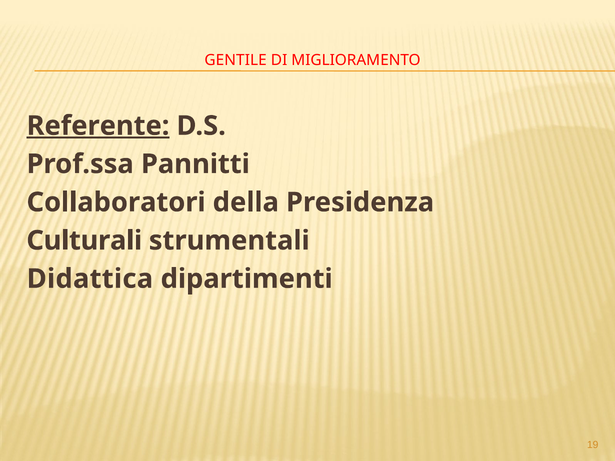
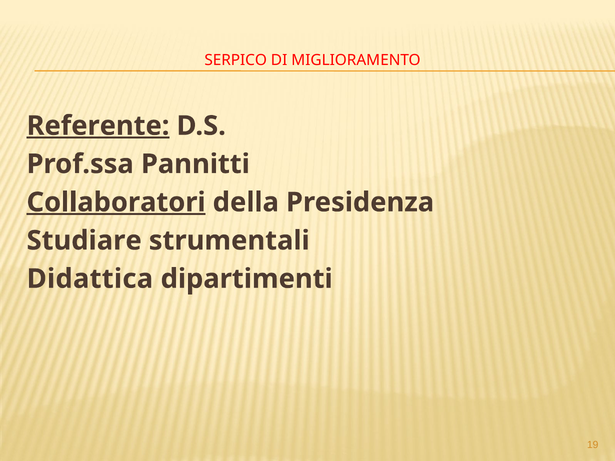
GENTILE: GENTILE -> SERPICO
Collaboratori underline: none -> present
Culturali: Culturali -> Studiare
